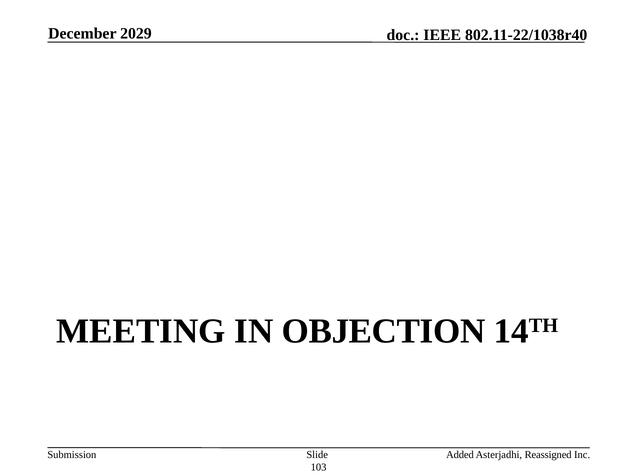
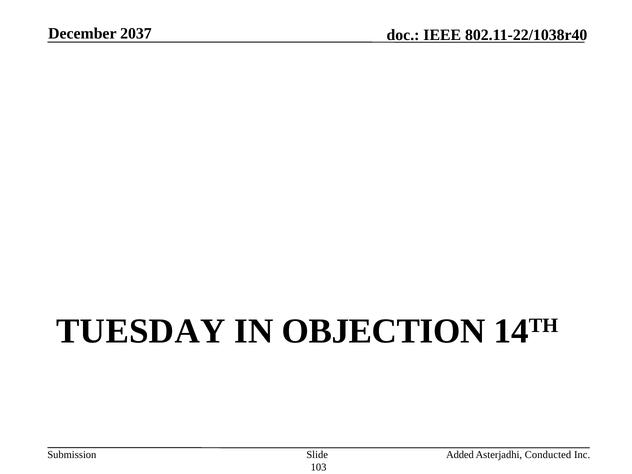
2029: 2029 -> 2037
MEETING: MEETING -> TUESDAY
Reassigned: Reassigned -> Conducted
